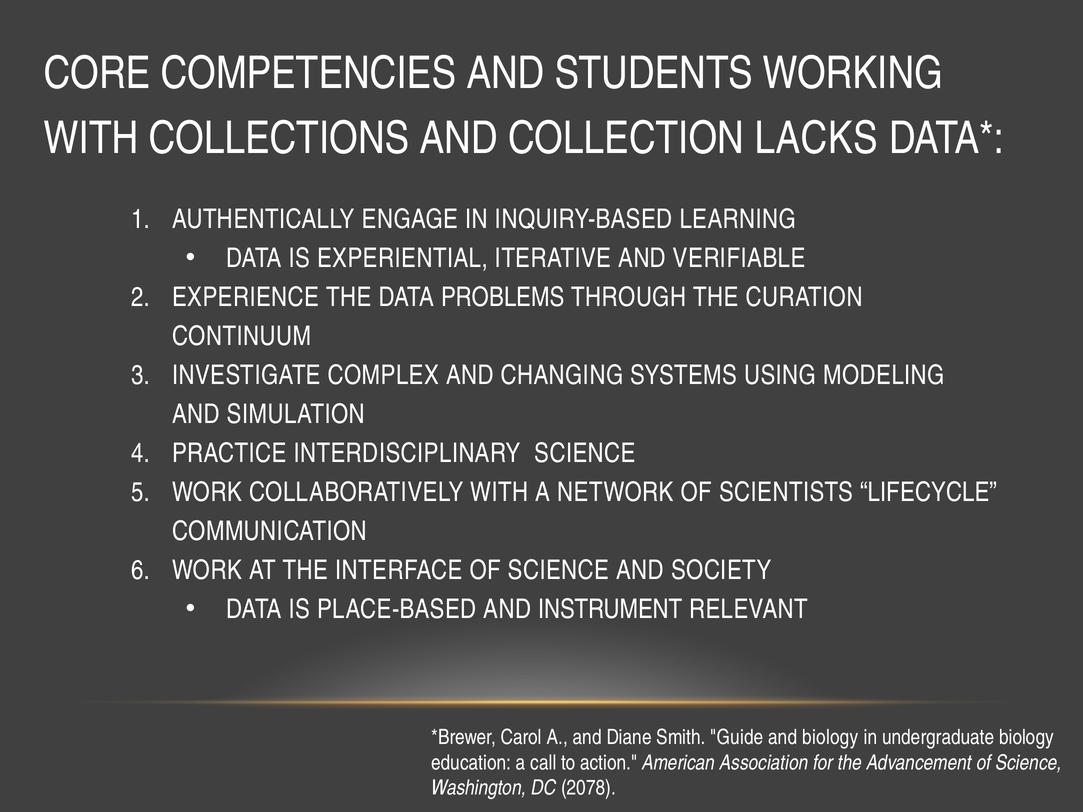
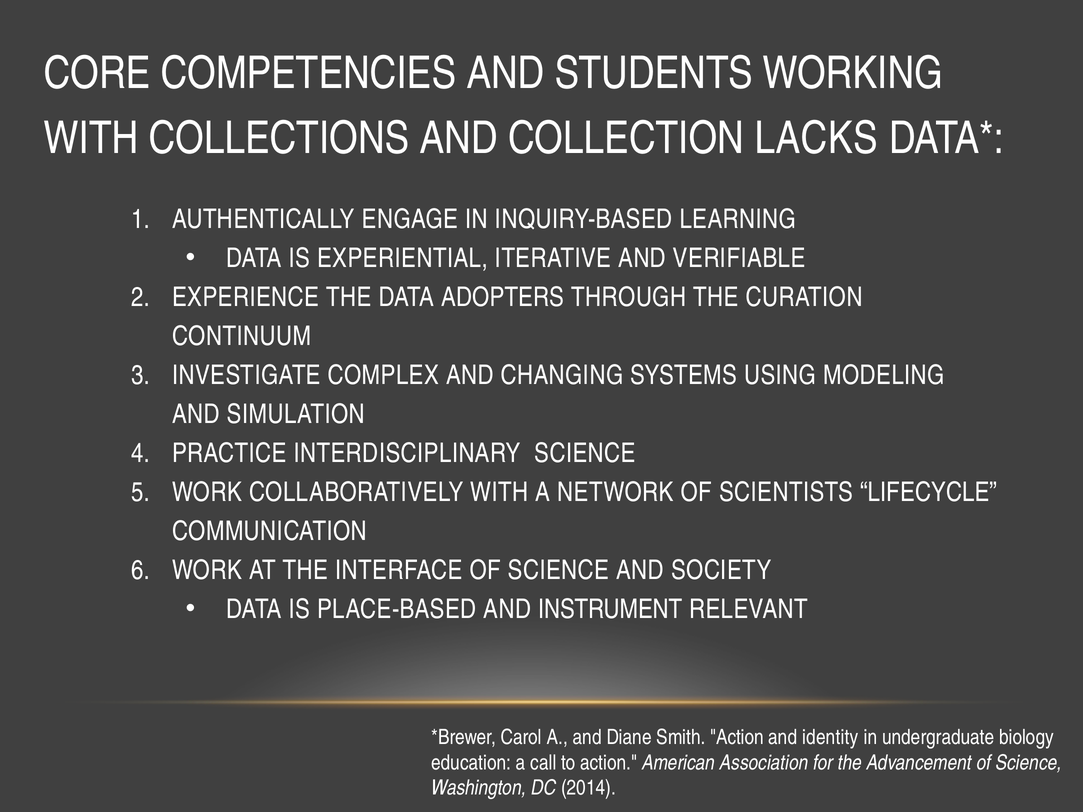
PROBLEMS: PROBLEMS -> ADOPTERS
Smith Guide: Guide -> Action
and biology: biology -> identity
2078: 2078 -> 2014
